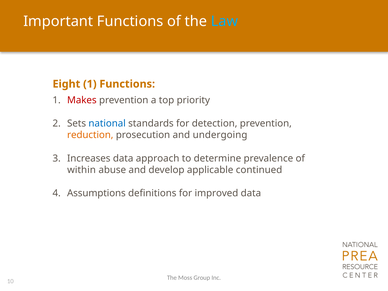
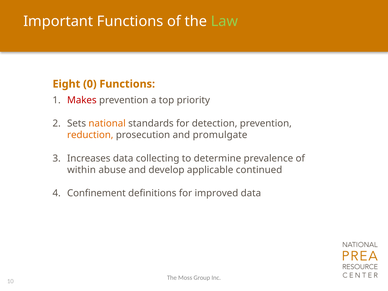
Law colour: light blue -> light green
Eight 1: 1 -> 0
national colour: blue -> orange
undergoing: undergoing -> promulgate
approach: approach -> collecting
Assumptions: Assumptions -> Confinement
